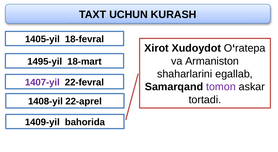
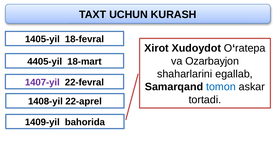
Armaniston: Armaniston -> Ozarbayjon
1495-yil: 1495-yil -> 4405-yil
tomon colour: purple -> blue
